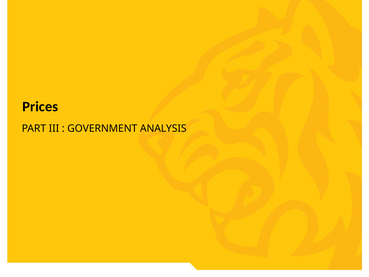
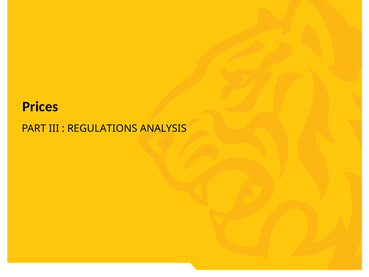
GOVERNMENT: GOVERNMENT -> REGULATIONS
